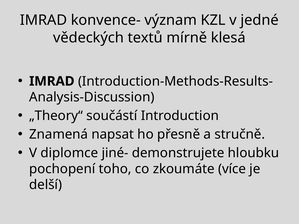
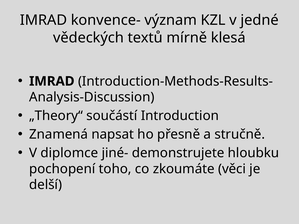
více: více -> věci
